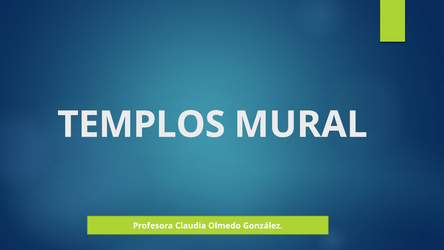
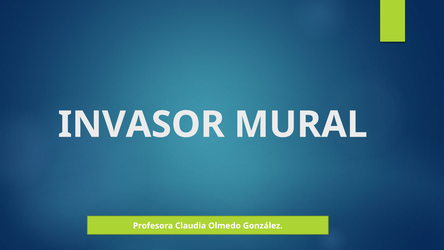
TEMPLOS: TEMPLOS -> INVASOR
